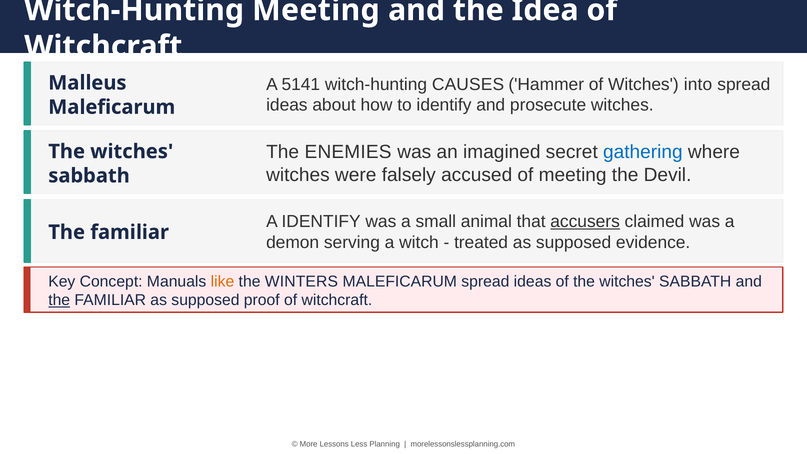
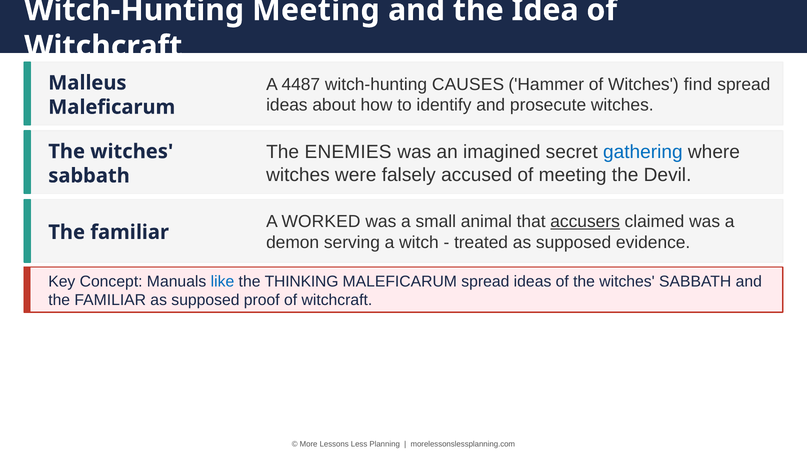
5141: 5141 -> 4487
into: into -> find
A IDENTIFY: IDENTIFY -> WORKED
like colour: orange -> blue
WINTERS: WINTERS -> THINKING
the at (59, 300) underline: present -> none
